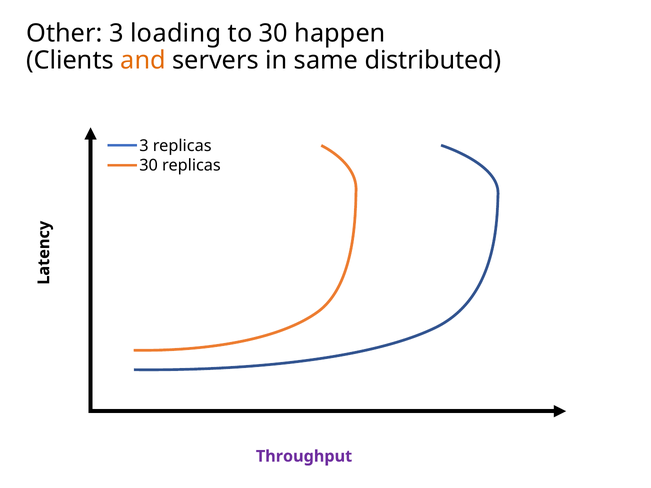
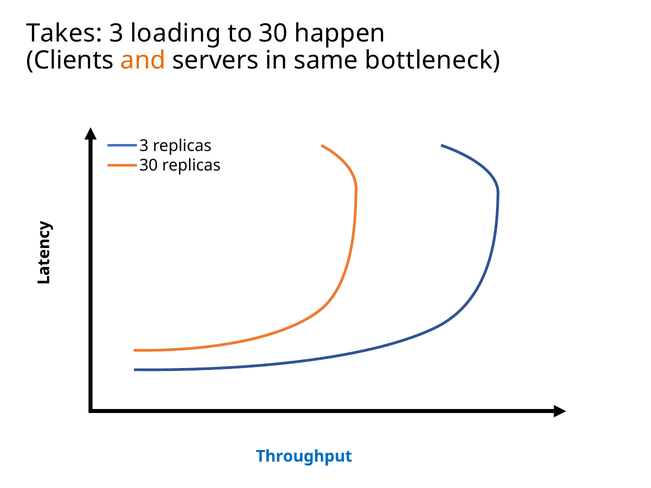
Other: Other -> Takes
distributed: distributed -> bottleneck
Throughput colour: purple -> blue
